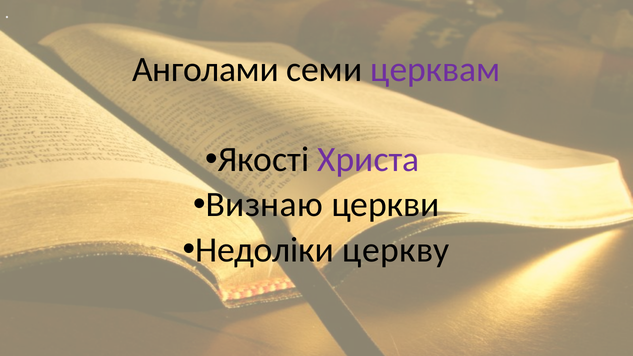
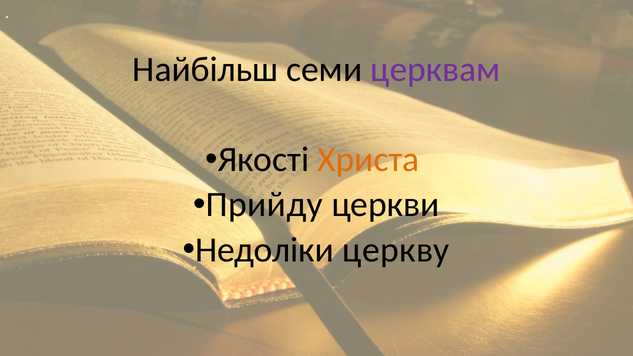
Анголами: Анголами -> Найбільш
Христа colour: purple -> orange
Визнаю: Визнаю -> Прийду
